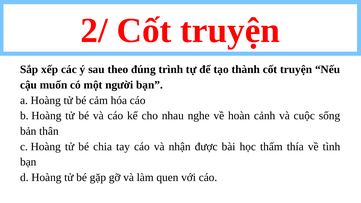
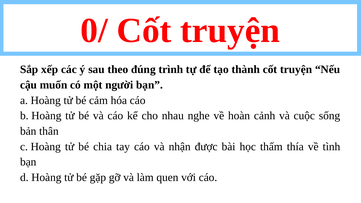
2/: 2/ -> 0/
